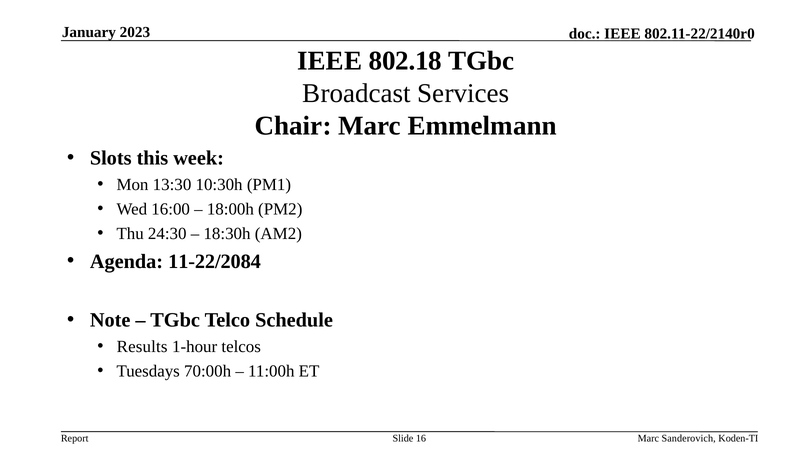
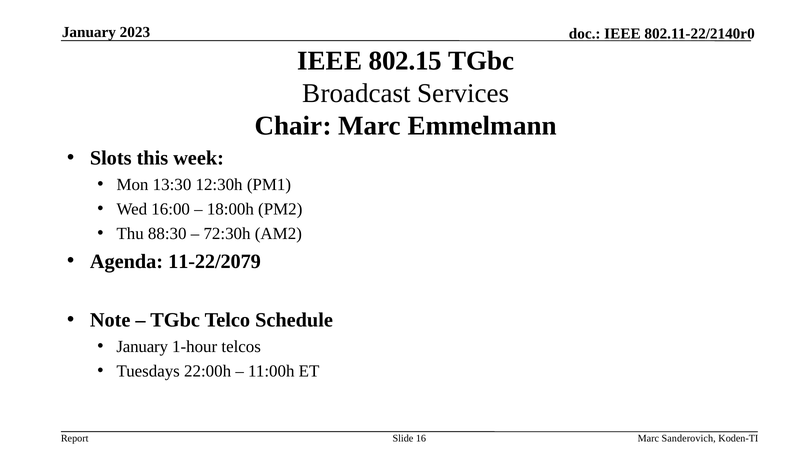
802.18: 802.18 -> 802.15
10:30h: 10:30h -> 12:30h
24:30: 24:30 -> 88:30
18:30h: 18:30h -> 72:30h
11-22/2084: 11-22/2084 -> 11-22/2079
Results at (142, 346): Results -> January
70:00h: 70:00h -> 22:00h
